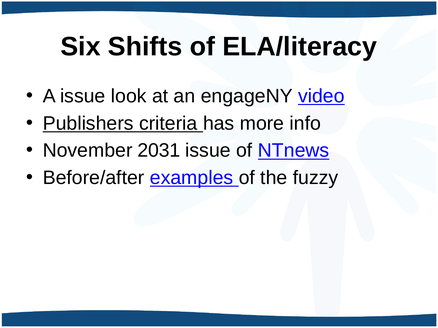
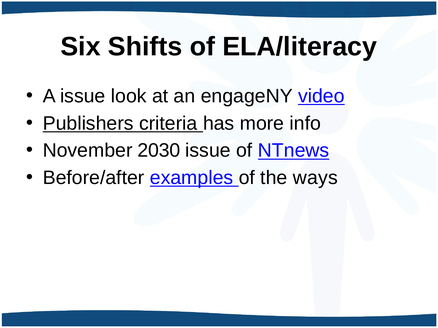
2031: 2031 -> 2030
fuzzy: fuzzy -> ways
